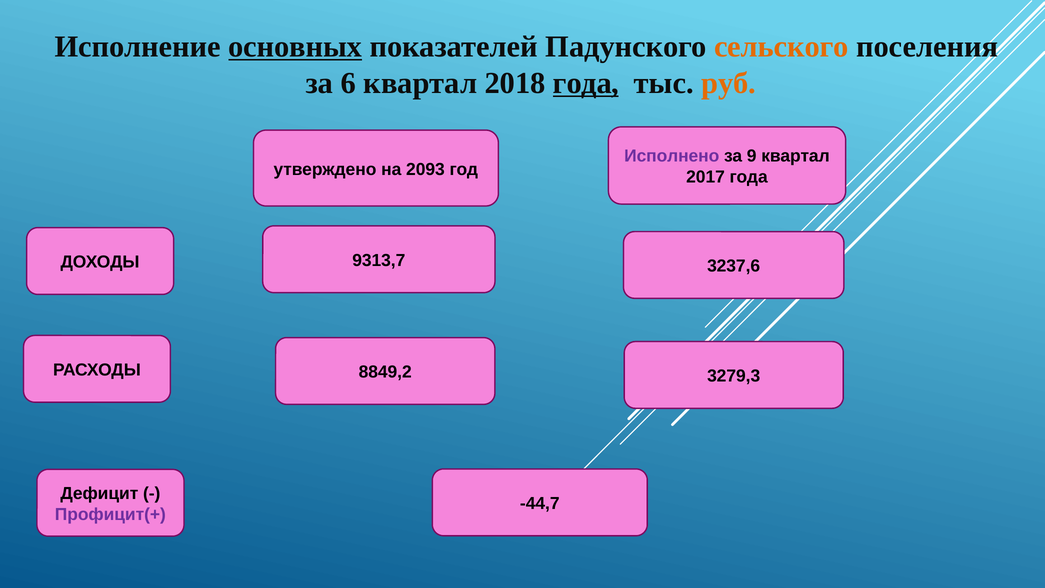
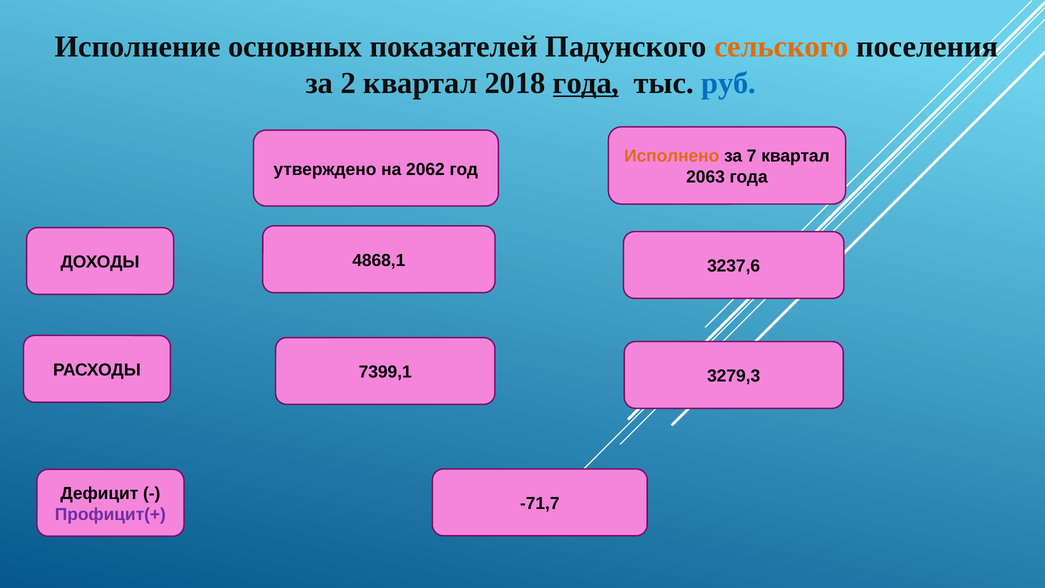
основных underline: present -> none
6: 6 -> 2
руб colour: orange -> blue
Исполнено colour: purple -> orange
9: 9 -> 7
2093: 2093 -> 2062
2017: 2017 -> 2063
9313,7: 9313,7 -> 4868,1
8849,2: 8849,2 -> 7399,1
-44,7: -44,7 -> -71,7
